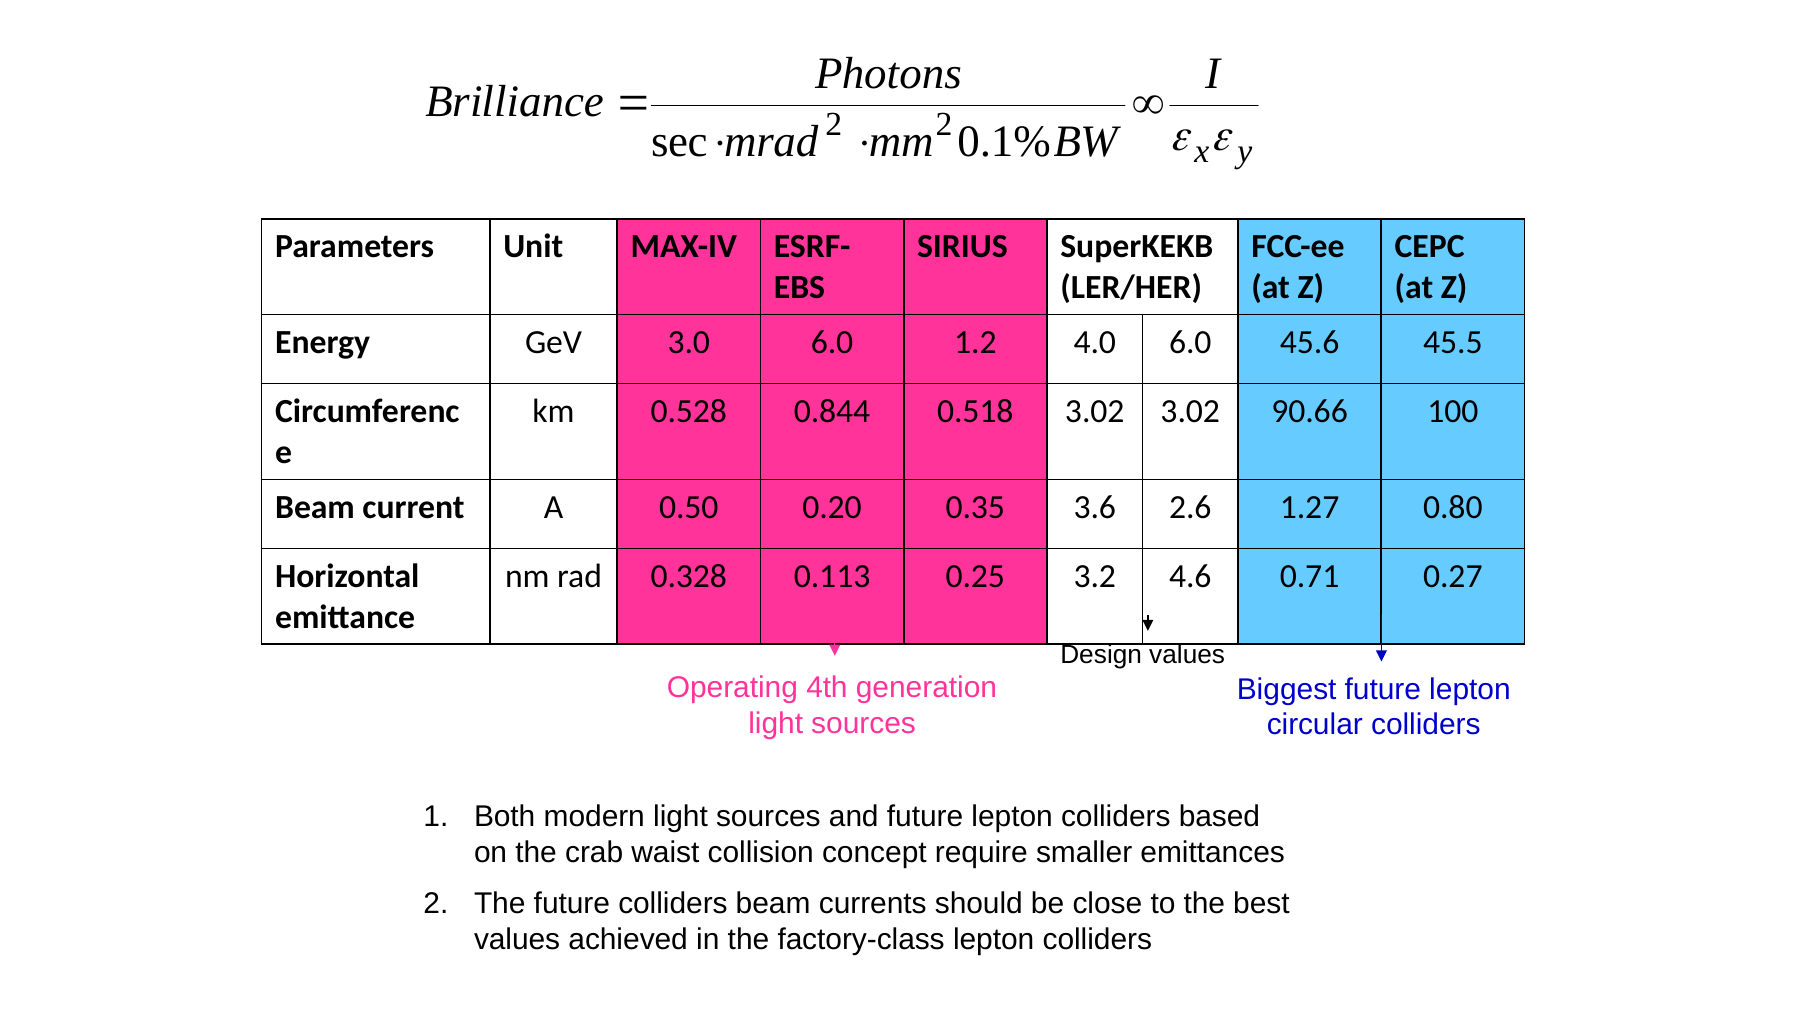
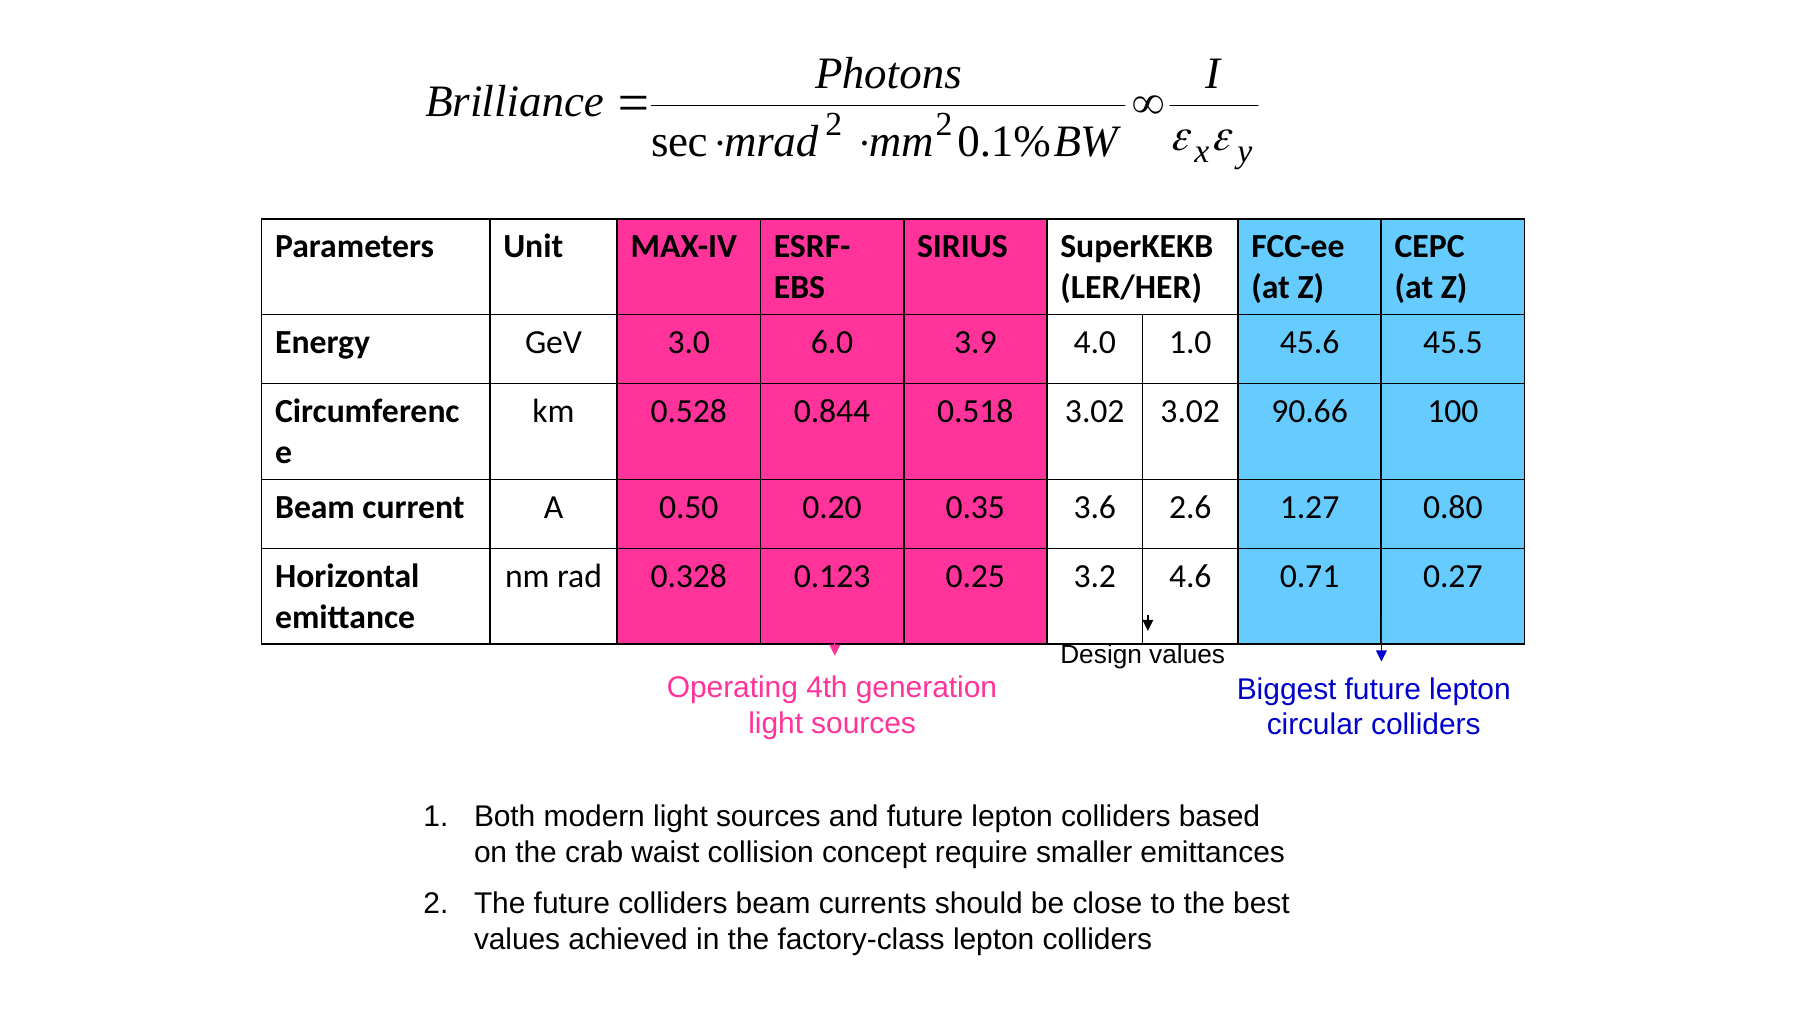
1.2: 1.2 -> 3.9
4.0 6.0: 6.0 -> 1.0
0.113: 0.113 -> 0.123
